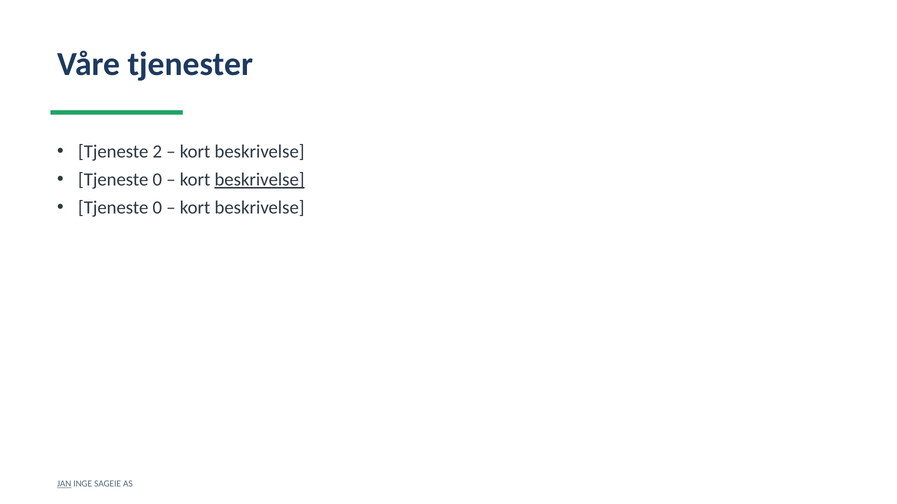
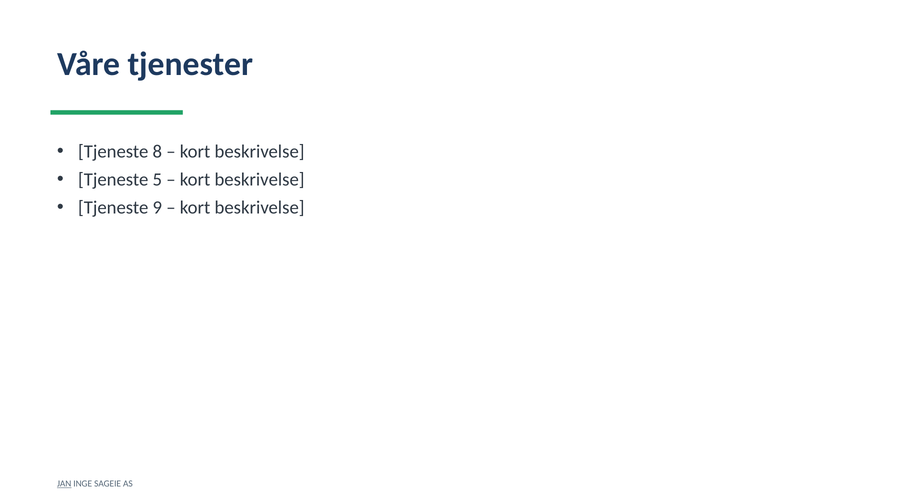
2: 2 -> 8
0 at (157, 180): 0 -> 5
beskrivelse at (260, 180) underline: present -> none
0 at (157, 208): 0 -> 9
